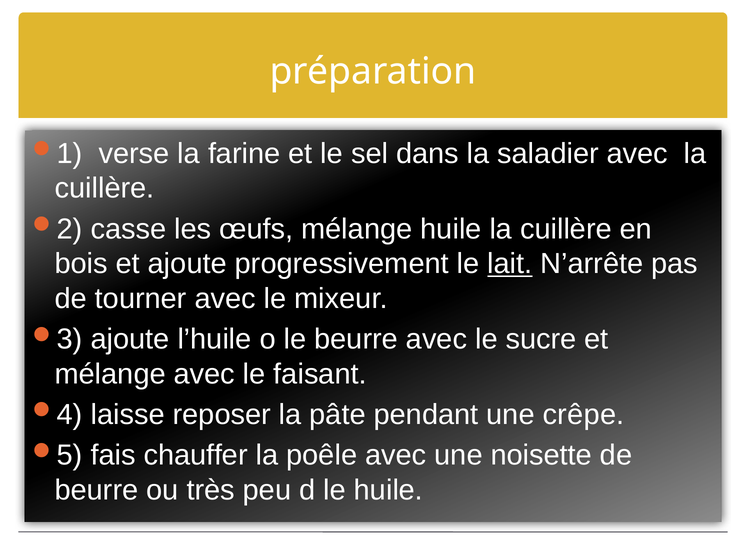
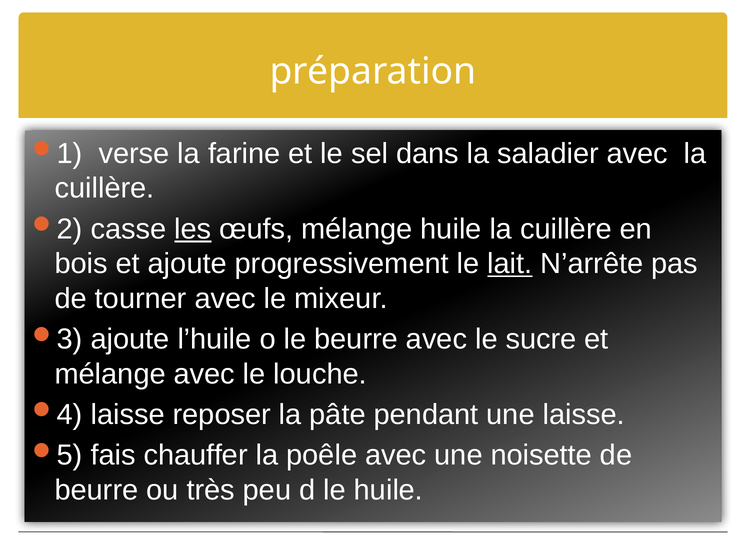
les underline: none -> present
faisant: faisant -> louche
une crêpe: crêpe -> laisse
